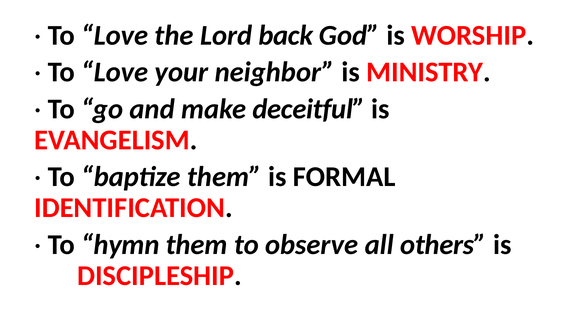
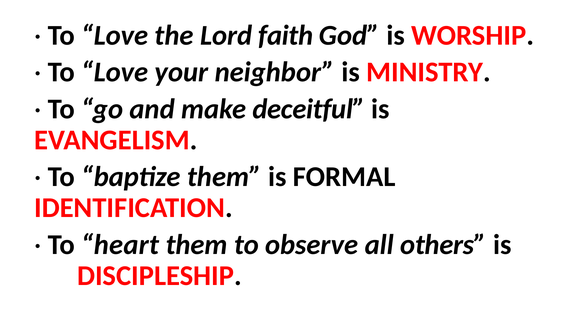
back: back -> faith
hymn: hymn -> heart
